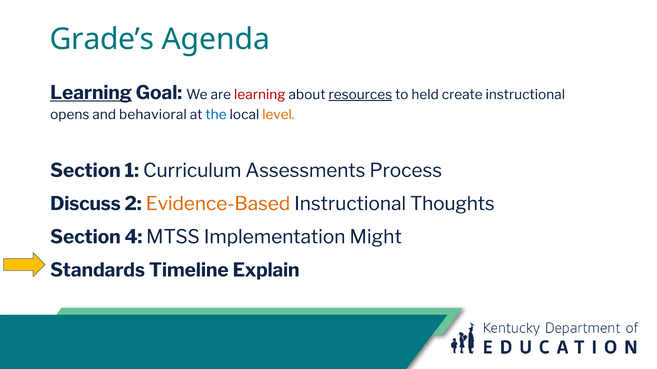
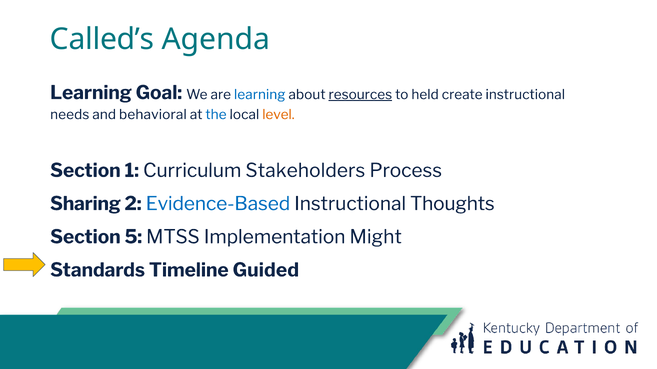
Grade’s: Grade’s -> Called’s
Learning at (91, 93) underline: present -> none
learning at (260, 95) colour: red -> blue
opens: opens -> needs
Assessments: Assessments -> Stakeholders
Discuss: Discuss -> Sharing
Evidence-Based colour: orange -> blue
4: 4 -> 5
Explain: Explain -> Guided
